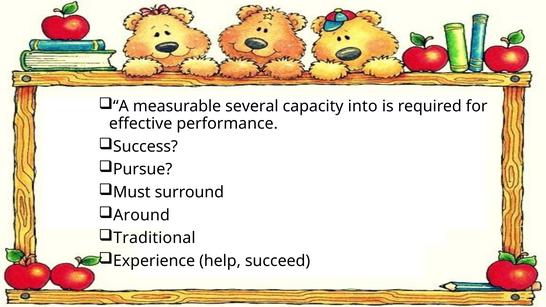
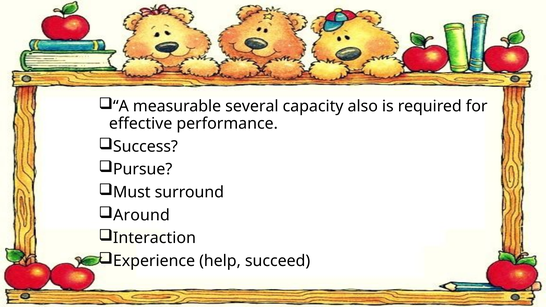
into: into -> also
Traditional: Traditional -> Interaction
